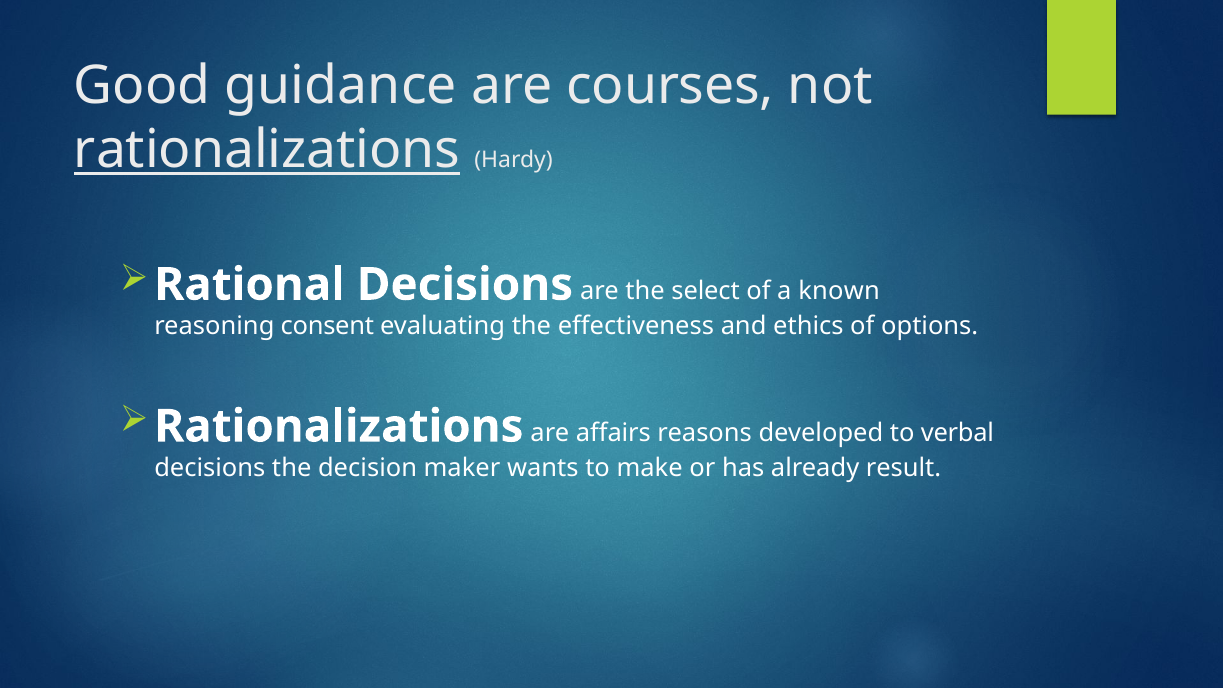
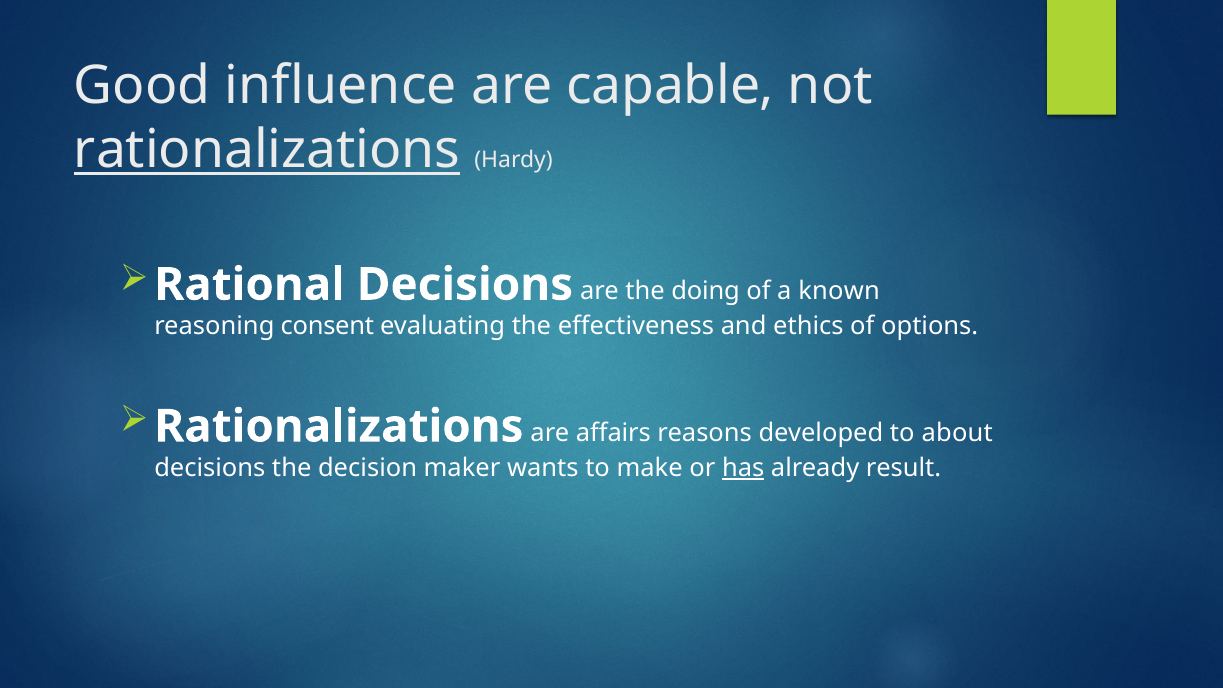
guidance: guidance -> influence
courses: courses -> capable
select: select -> doing
verbal: verbal -> about
has underline: none -> present
